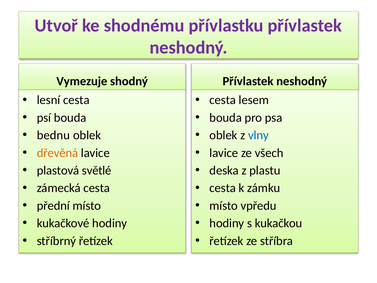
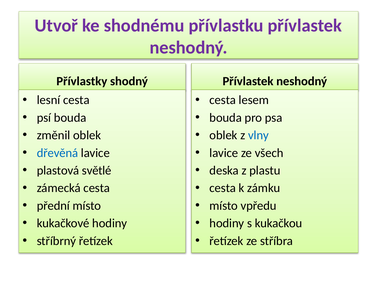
Vymezuje: Vymezuje -> Přívlastky
bednu: bednu -> změnil
dřevěná colour: orange -> blue
